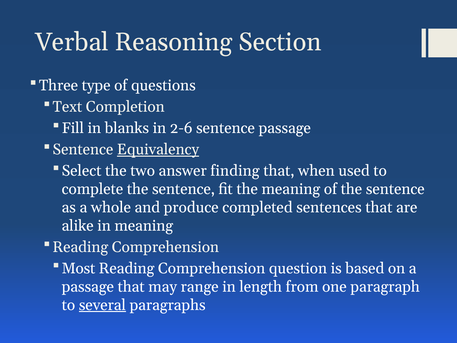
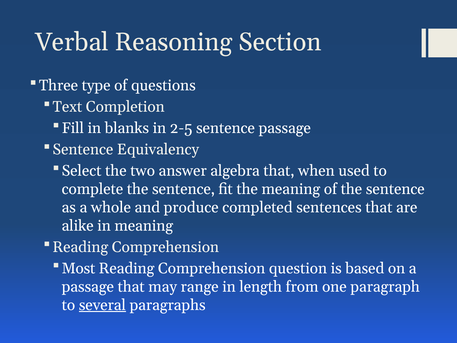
2-6: 2-6 -> 2-5
Equivalency underline: present -> none
finding: finding -> algebra
